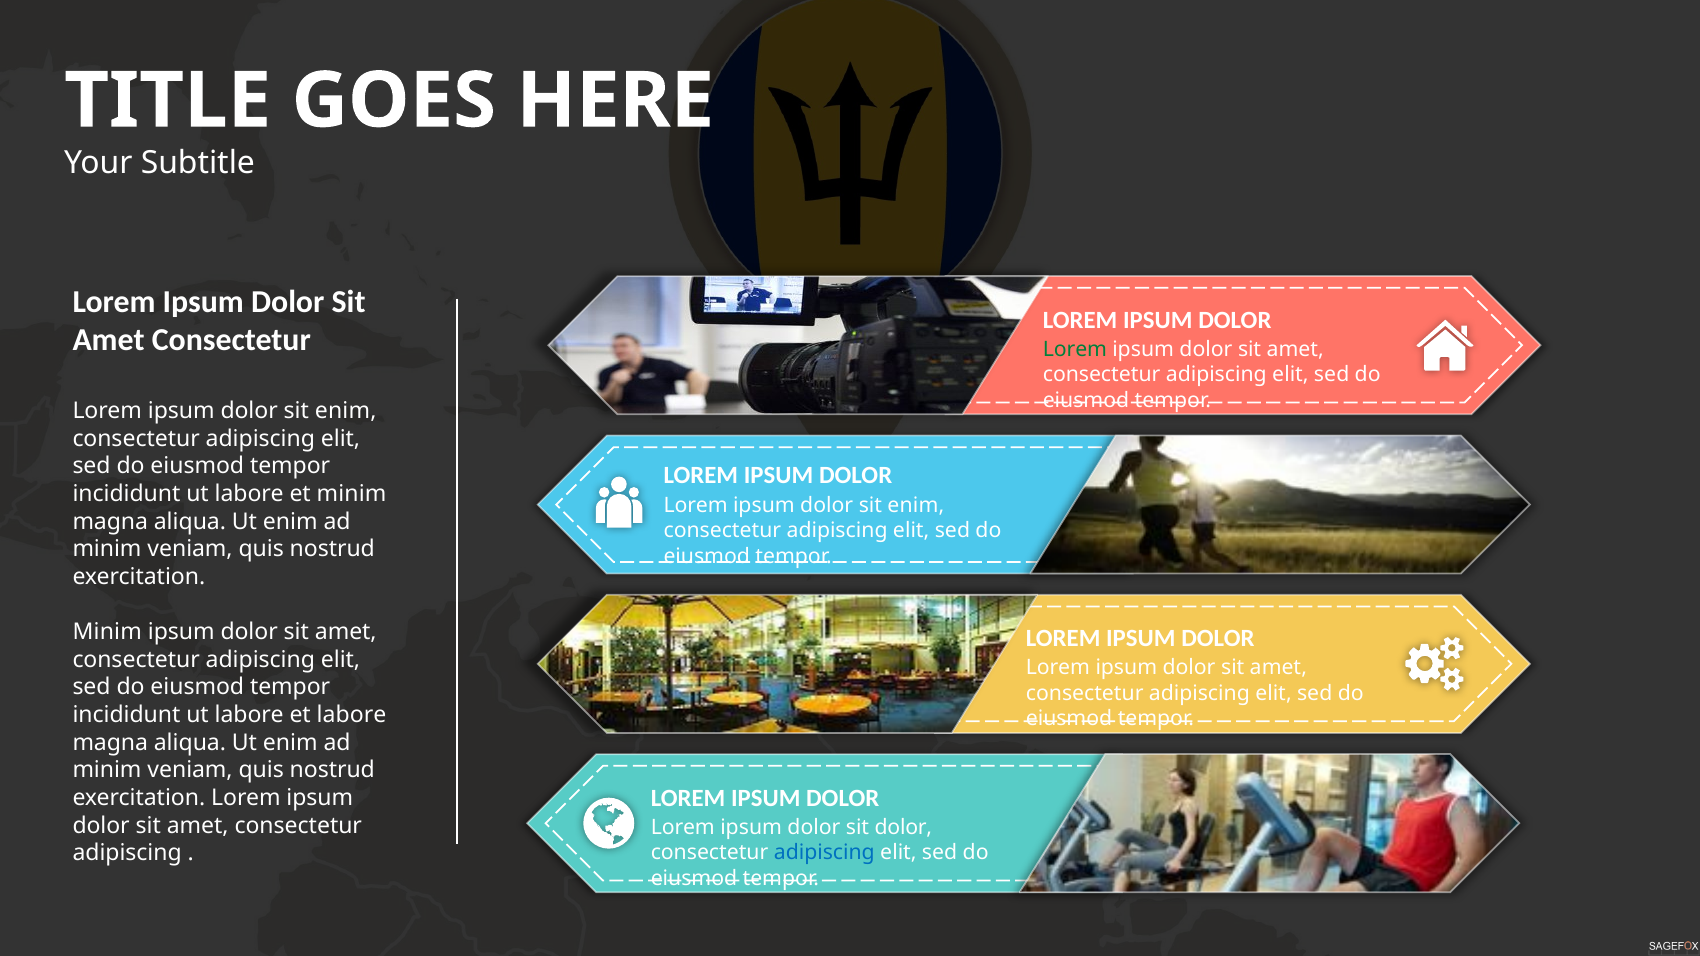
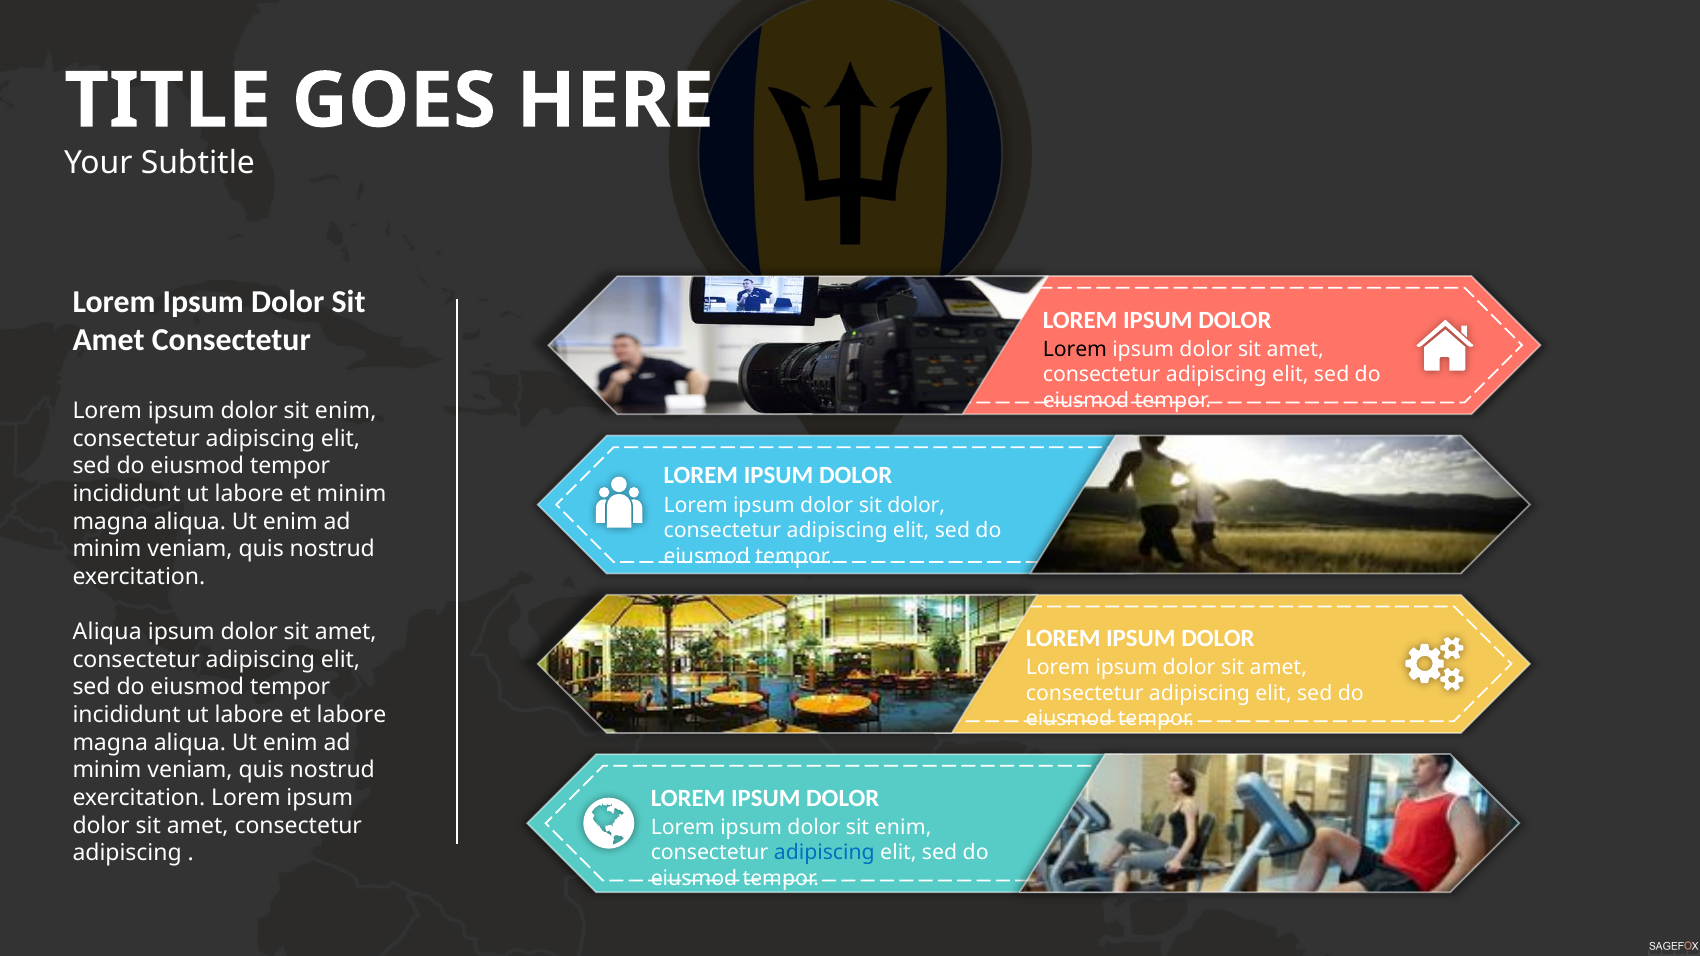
Lorem at (1075, 350) colour: green -> black
enim at (916, 505): enim -> dolor
Minim at (107, 632): Minim -> Aliqua
dolor at (903, 828): dolor -> enim
